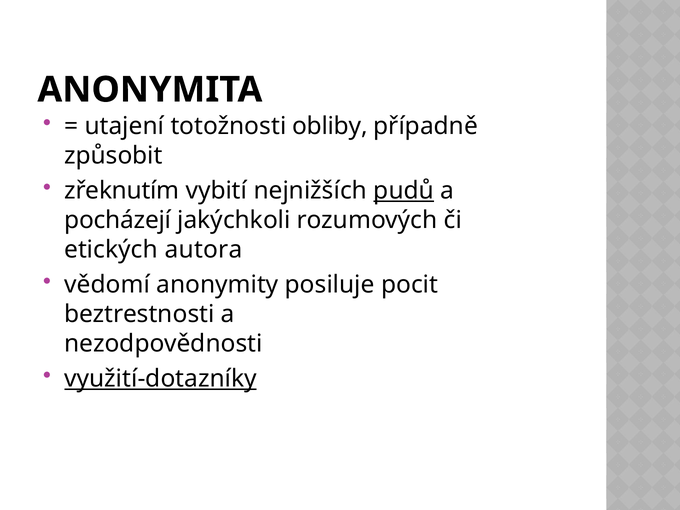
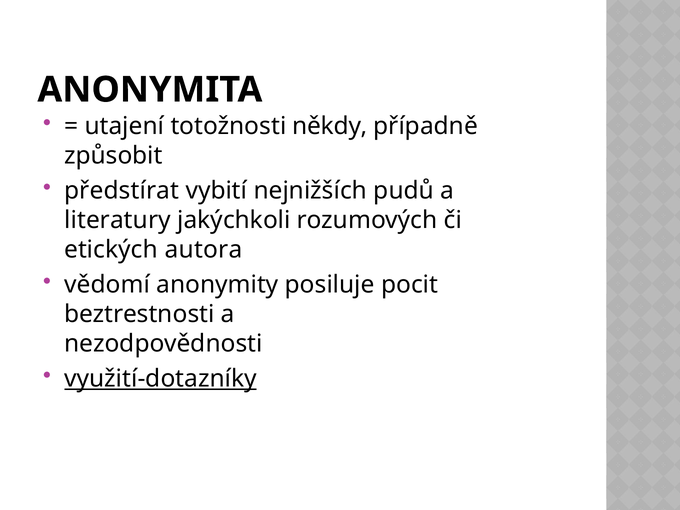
obliby: obliby -> někdy
zřeknutím: zřeknutím -> předstírat
pudů underline: present -> none
pocházejí: pocházejí -> literatury
